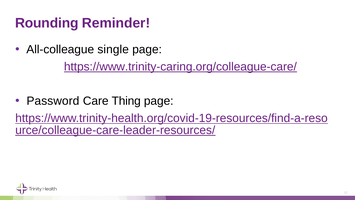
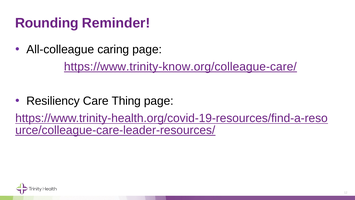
single: single -> caring
https://www.trinity-caring.org/colleague-care/: https://www.trinity-caring.org/colleague-care/ -> https://www.trinity-know.org/colleague-care/
Password: Password -> Resiliency
